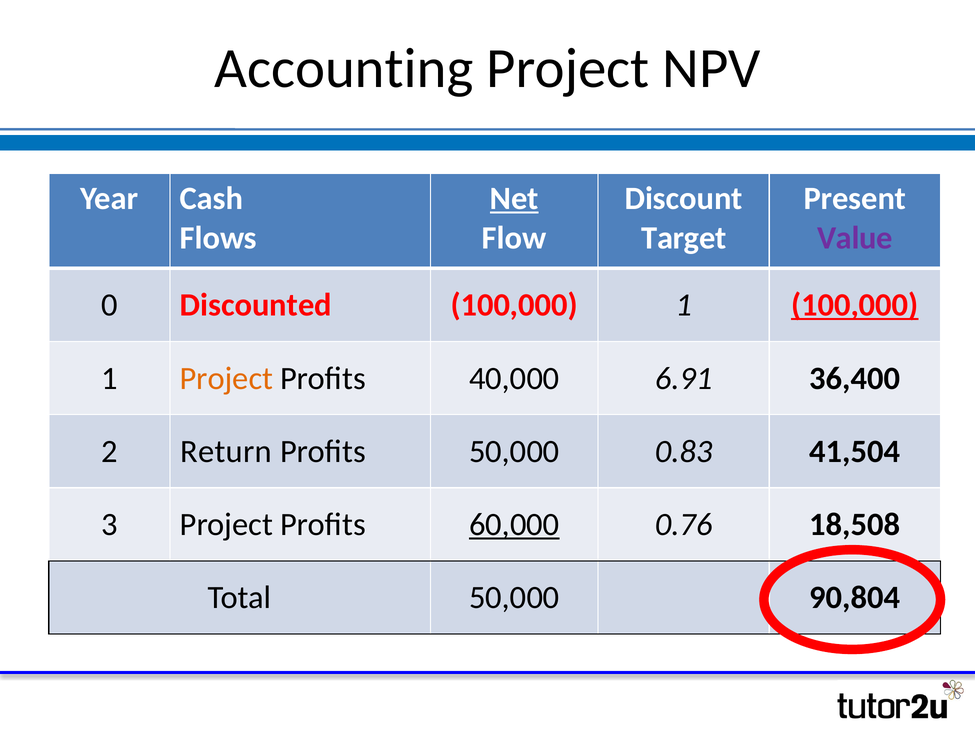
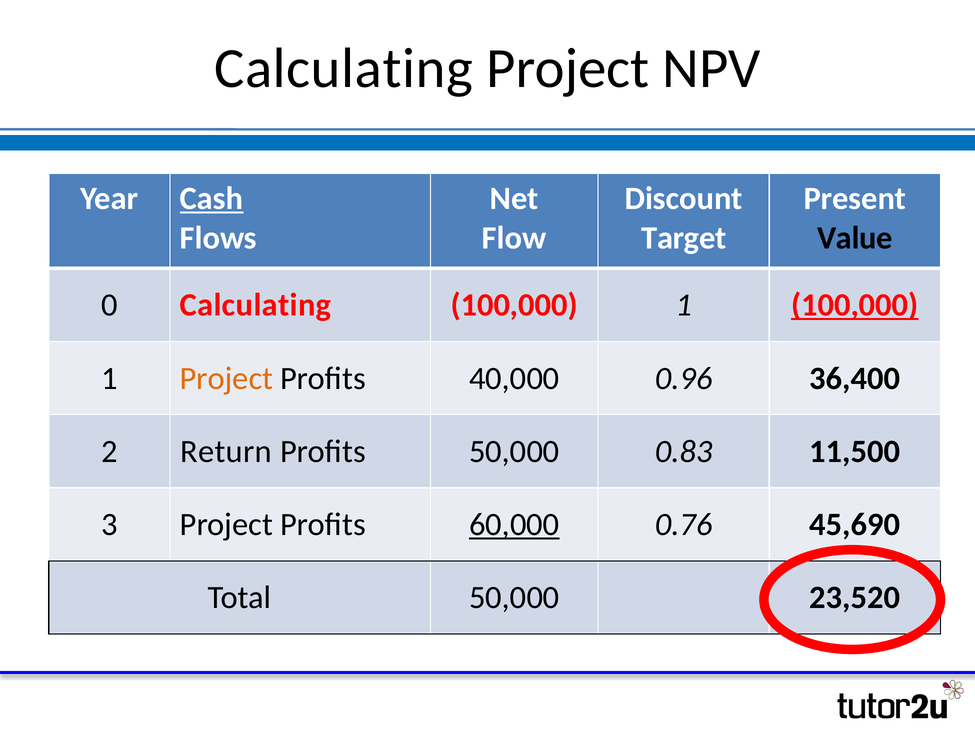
Accounting at (344, 69): Accounting -> Calculating
Cash underline: none -> present
Net underline: present -> none
Value colour: purple -> black
0 Discounted: Discounted -> Calculating
6.91: 6.91 -> 0.96
41,504: 41,504 -> 11,500
18,508: 18,508 -> 45,690
90,804: 90,804 -> 23,520
